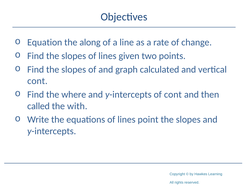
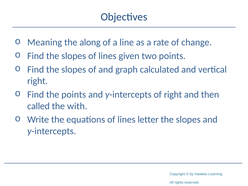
Equation: Equation -> Meaning
cont at (37, 81): cont -> right
the where: where -> points
of cont: cont -> right
point: point -> letter
